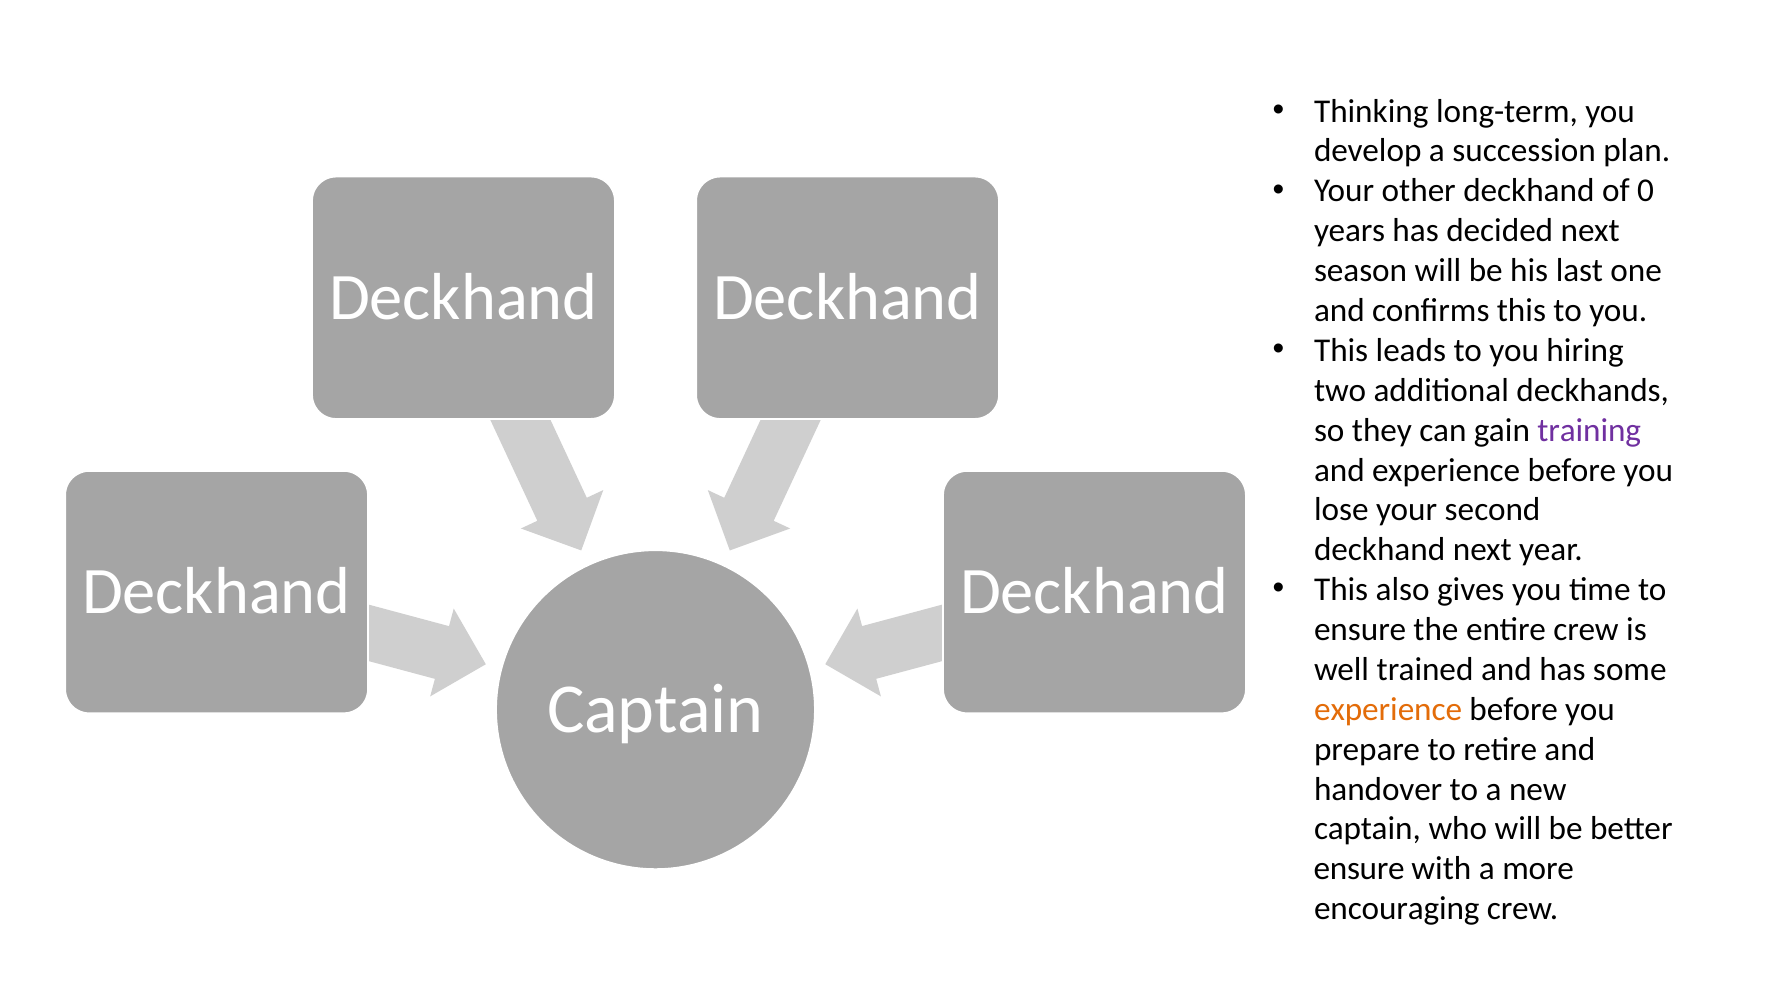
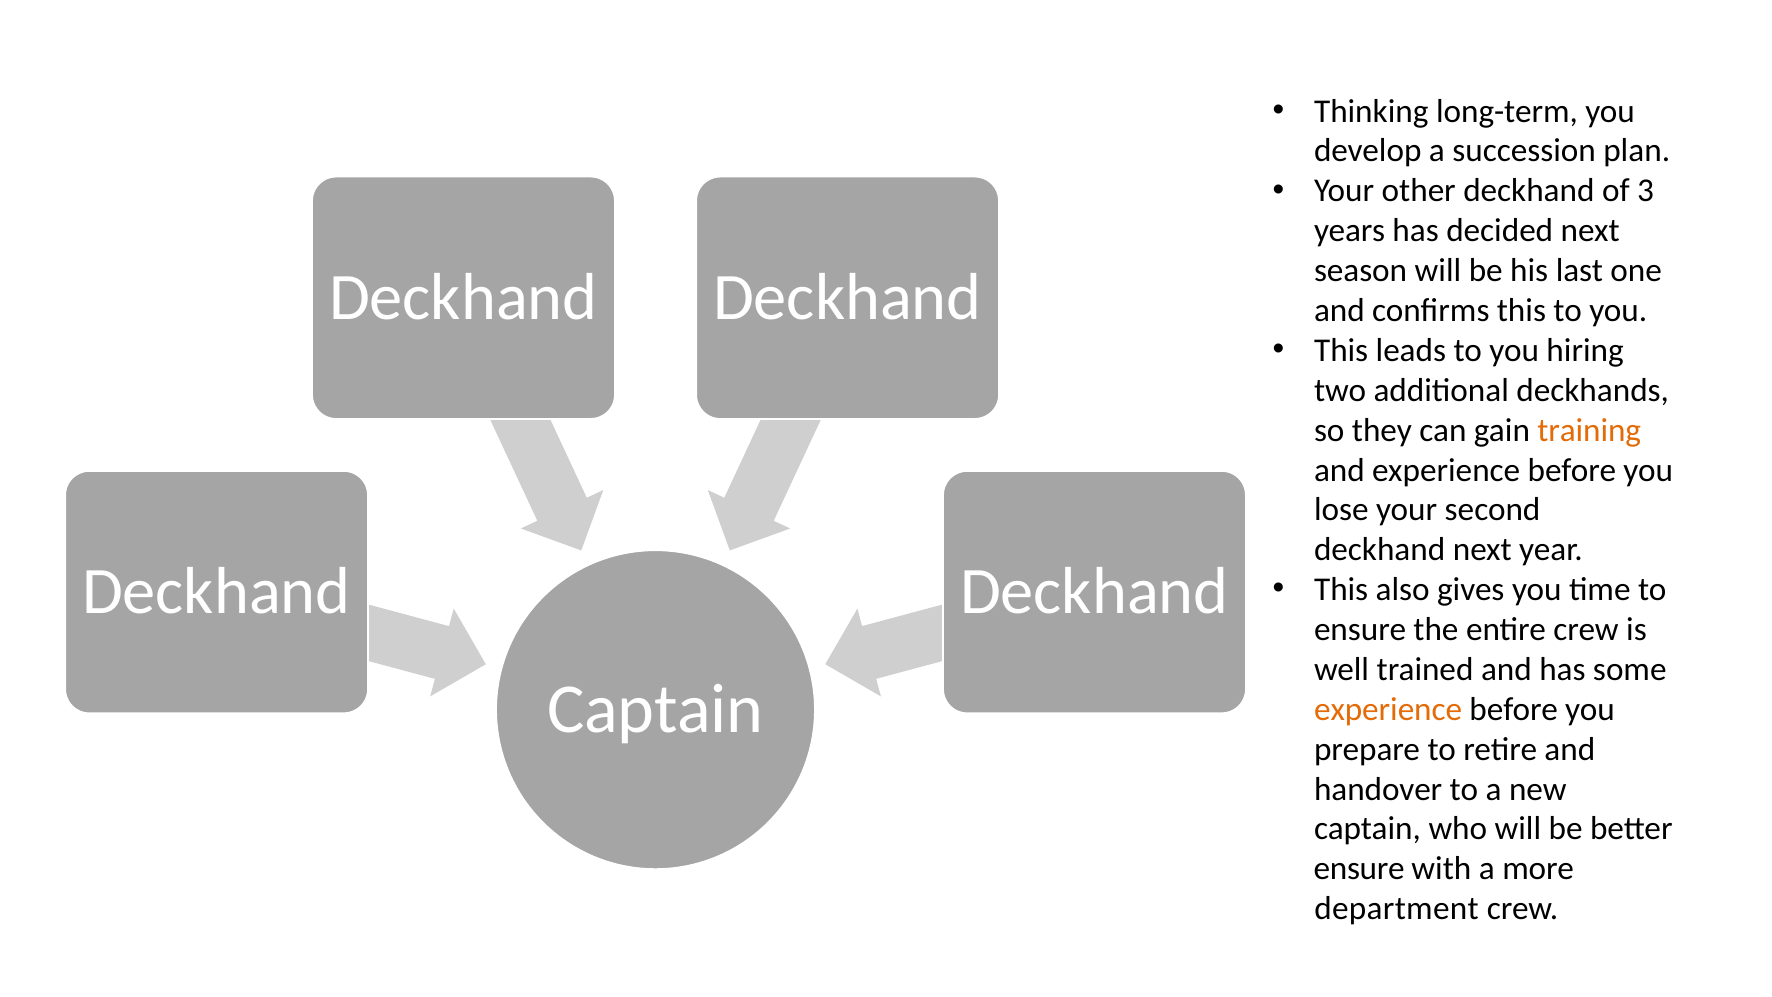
0: 0 -> 3
training colour: purple -> orange
encouraging: encouraging -> department
